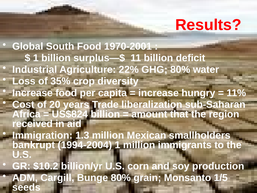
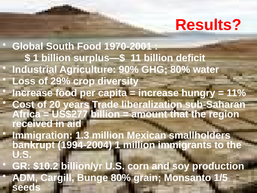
22%: 22% -> 90%
35%: 35% -> 29%
US$824: US$824 -> US$277
